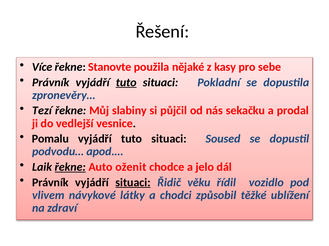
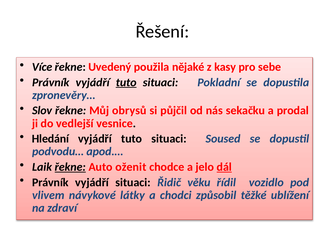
Stanovte: Stanovte -> Uvedený
Tezí: Tezí -> Slov
slabiny: slabiny -> obrysů
Pomalu: Pomalu -> Hledání
dál underline: none -> present
situaci at (133, 183) underline: present -> none
